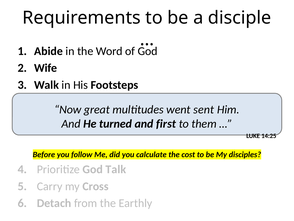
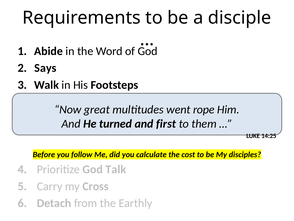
Wife: Wife -> Says
sent: sent -> rope
